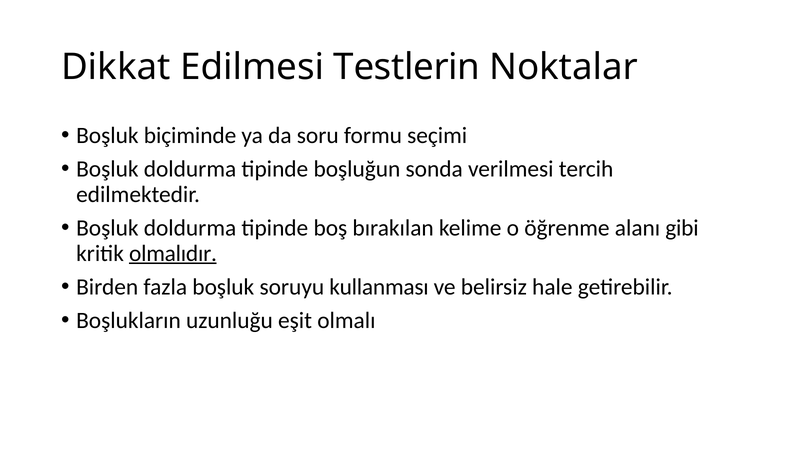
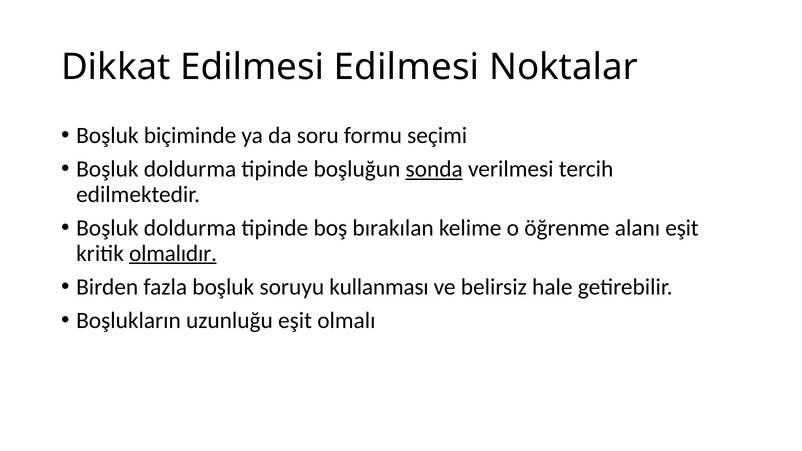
Edilmesi Testlerin: Testlerin -> Edilmesi
sonda underline: none -> present
alanı gibi: gibi -> eşit
